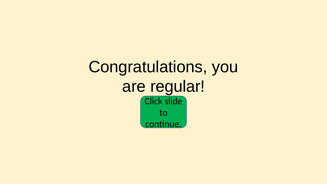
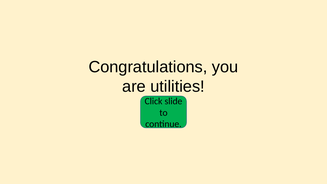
regular: regular -> utilities
